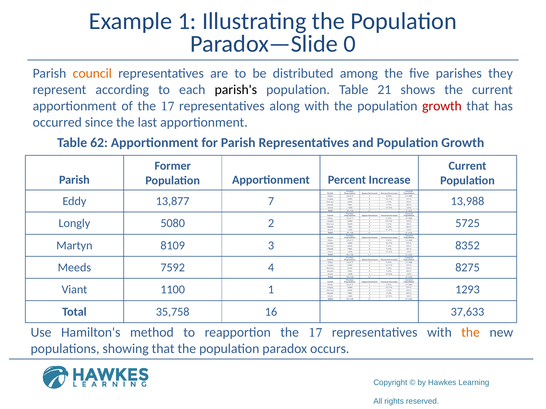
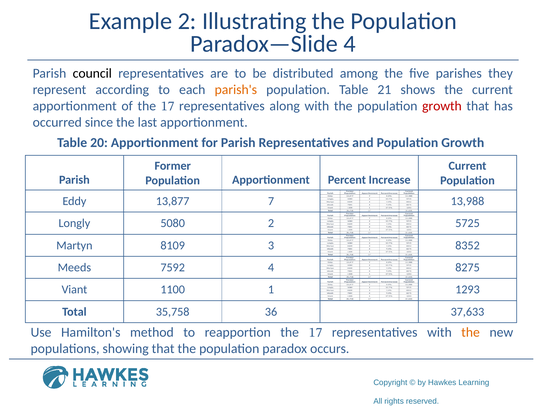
Example 1: 1 -> 2
Paradox—Slide 0: 0 -> 4
council colour: orange -> black
parish's colour: black -> orange
62: 62 -> 20
16: 16 -> 36
